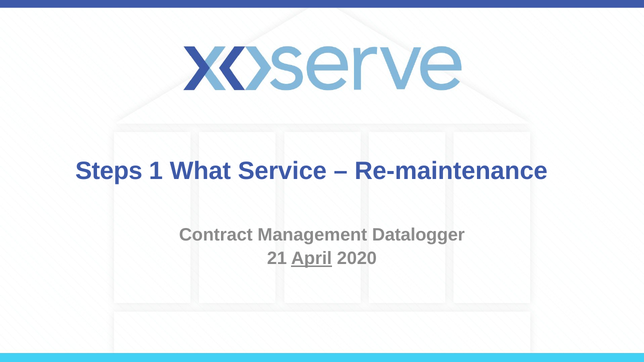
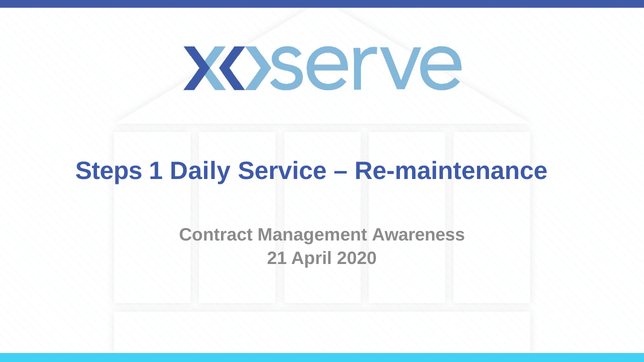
What: What -> Daily
Datalogger: Datalogger -> Awareness
April underline: present -> none
